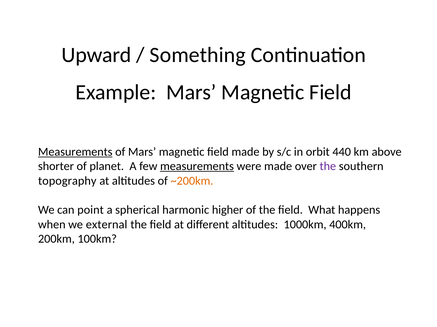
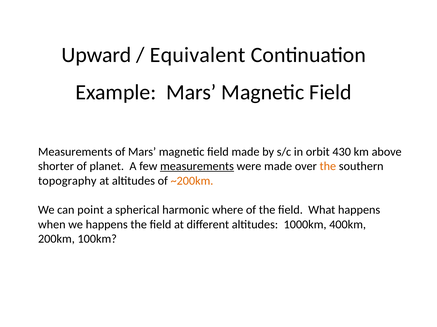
Something: Something -> Equivalent
Measurements at (75, 152) underline: present -> none
440: 440 -> 430
the at (328, 167) colour: purple -> orange
higher: higher -> where
we external: external -> happens
